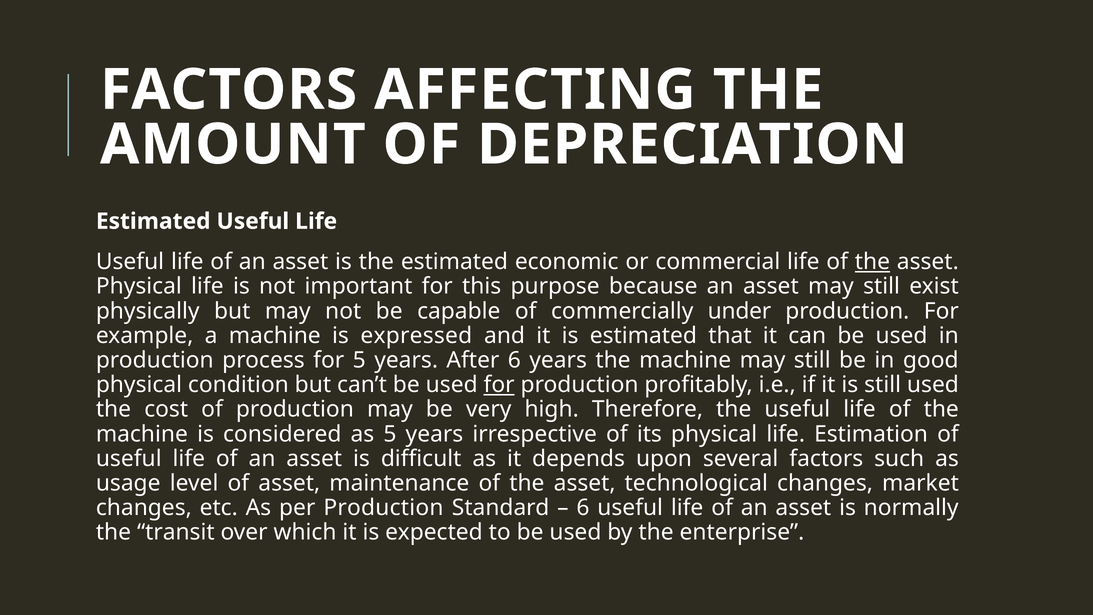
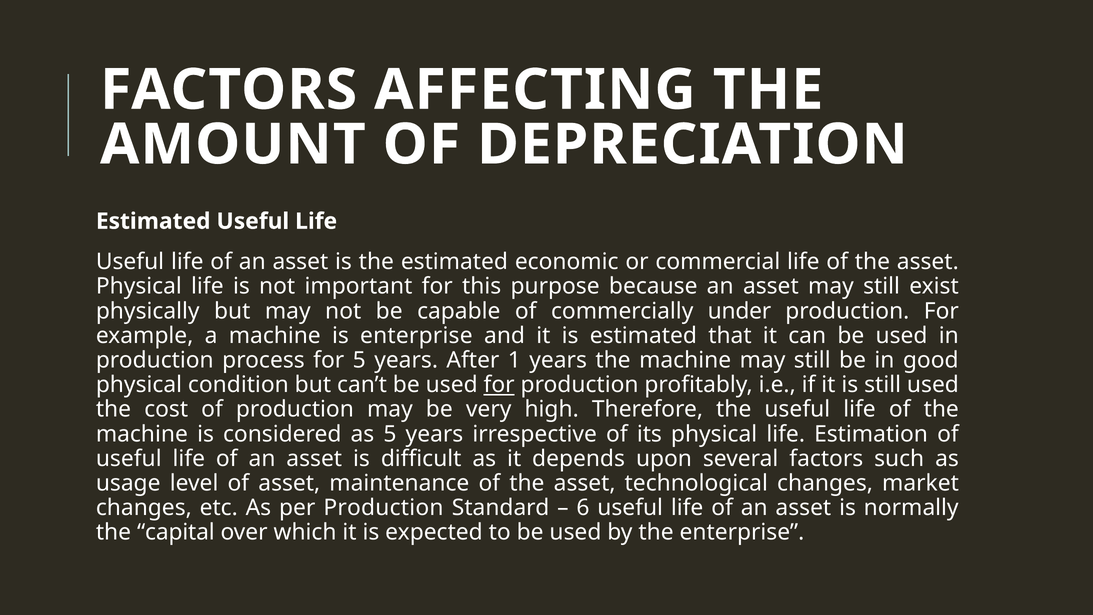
the at (872, 262) underline: present -> none
is expressed: expressed -> enterprise
After 6: 6 -> 1
transit: transit -> capital
